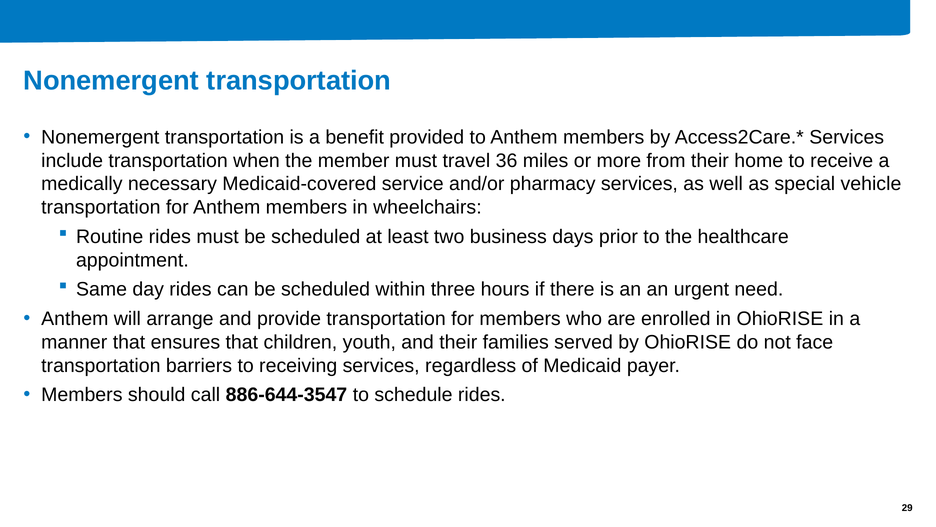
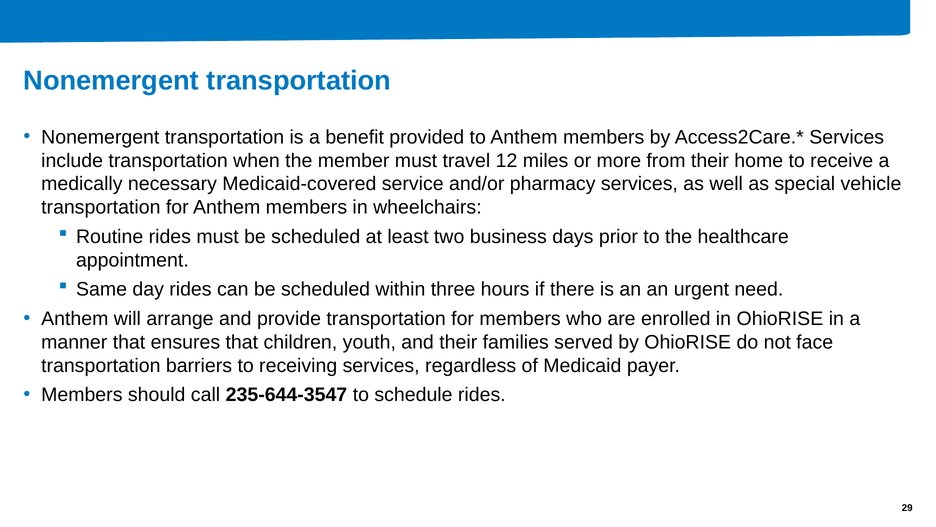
36: 36 -> 12
886-644-3547: 886-644-3547 -> 235-644-3547
